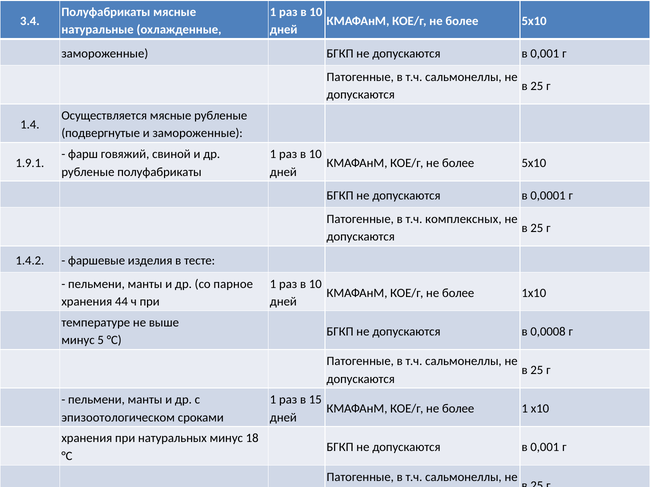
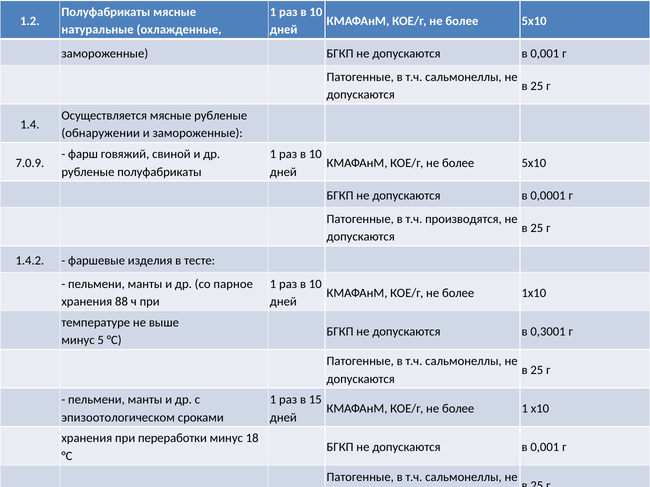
3.4: 3.4 -> 1.2
подвергнутые: подвергнутые -> обнаружении
1.9.1: 1.9.1 -> 7.0.9
комплексных: комплексных -> производятся
44: 44 -> 88
0,0008: 0,0008 -> 0,3001
натуральных: натуральных -> переработки
